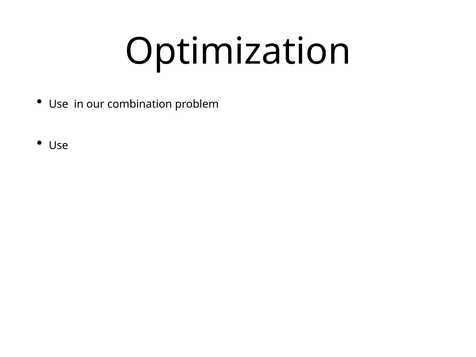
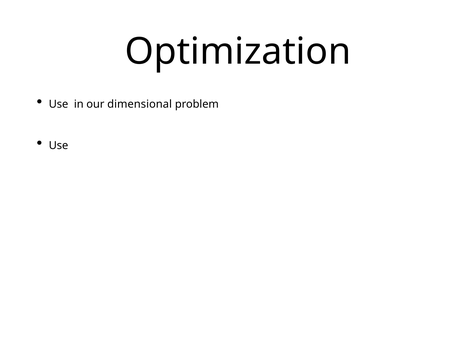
combination: combination -> dimensional
